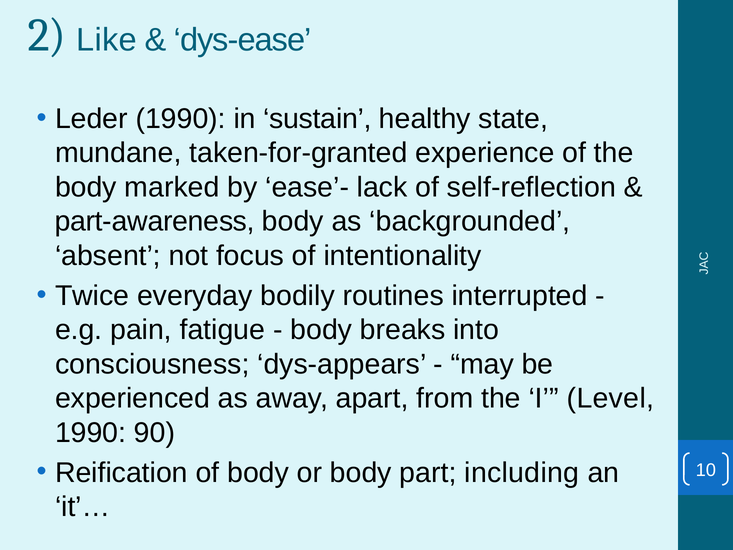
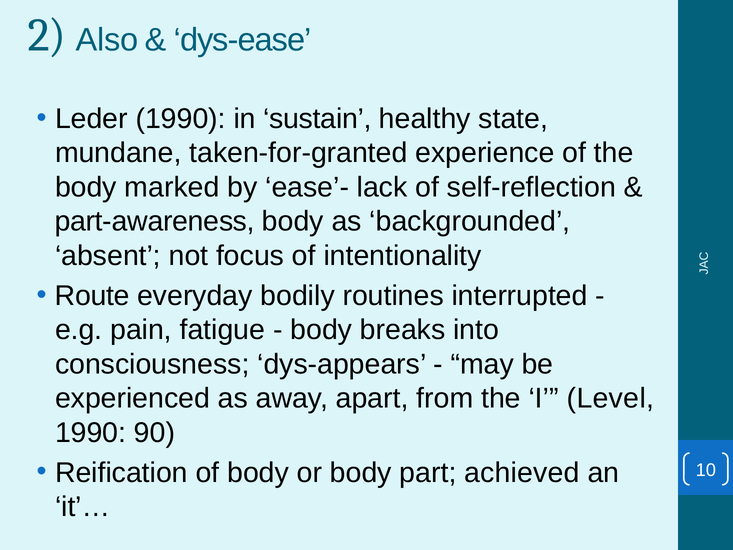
Like: Like -> Also
Twice: Twice -> Route
including: including -> achieved
